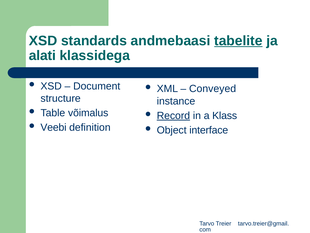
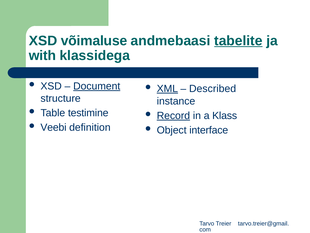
standards: standards -> võimaluse
alati: alati -> with
Document underline: none -> present
XML underline: none -> present
Conveyed: Conveyed -> Described
võimalus: võimalus -> testimine
